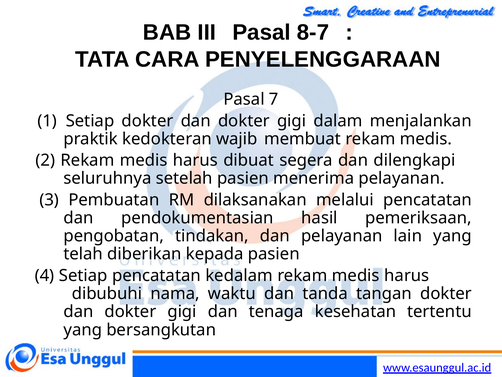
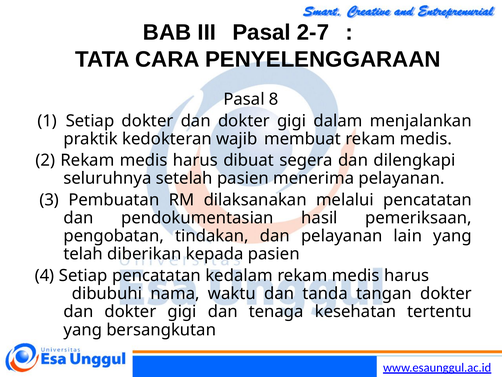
8-7: 8-7 -> 2-7
7: 7 -> 8
